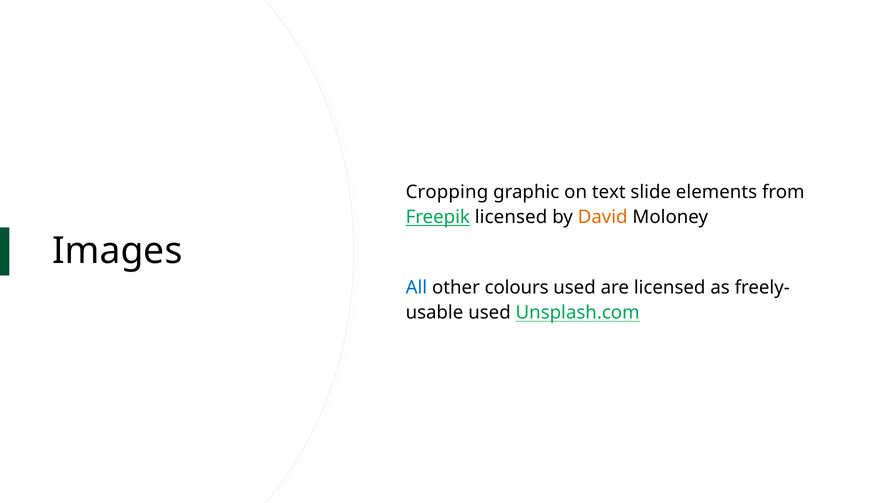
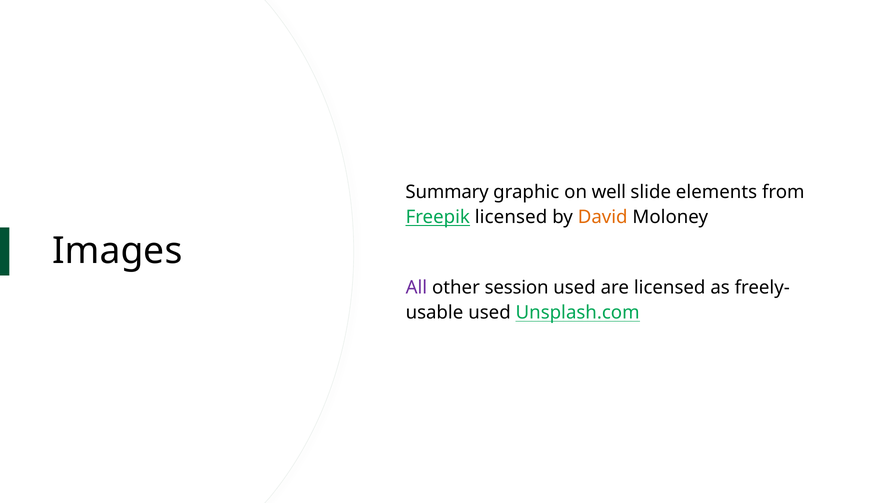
Cropping: Cropping -> Summary
text: text -> well
All colour: blue -> purple
colours: colours -> session
